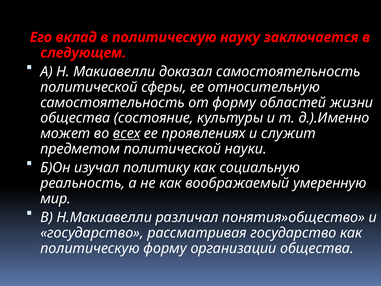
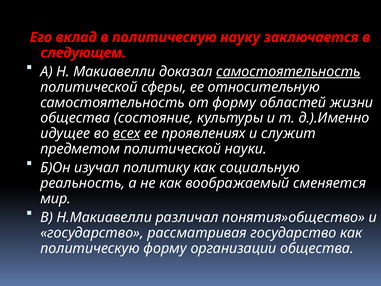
самостоятельность at (288, 72) underline: none -> present
может: может -> идущее
умеренную: умеренную -> сменяется
